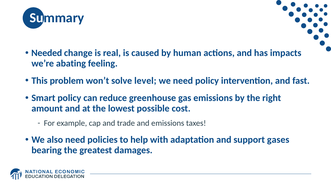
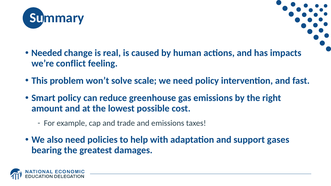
abating: abating -> conflict
level: level -> scale
